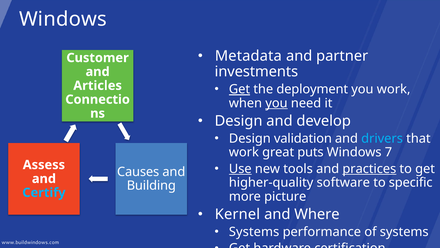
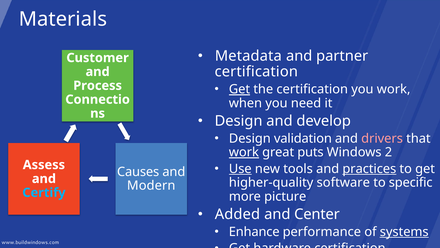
Windows at (63, 19): Windows -> Materials
investments at (256, 72): investments -> certification
the deployment: deployment -> certification
Articles: Articles -> Process
you at (276, 103) underline: present -> none
drivers colour: light blue -> pink
work at (244, 152) underline: none -> present
7: 7 -> 2
Building: Building -> Modern
Kernel: Kernel -> Added
Where: Where -> Center
Systems at (254, 231): Systems -> Enhance
systems at (404, 231) underline: none -> present
